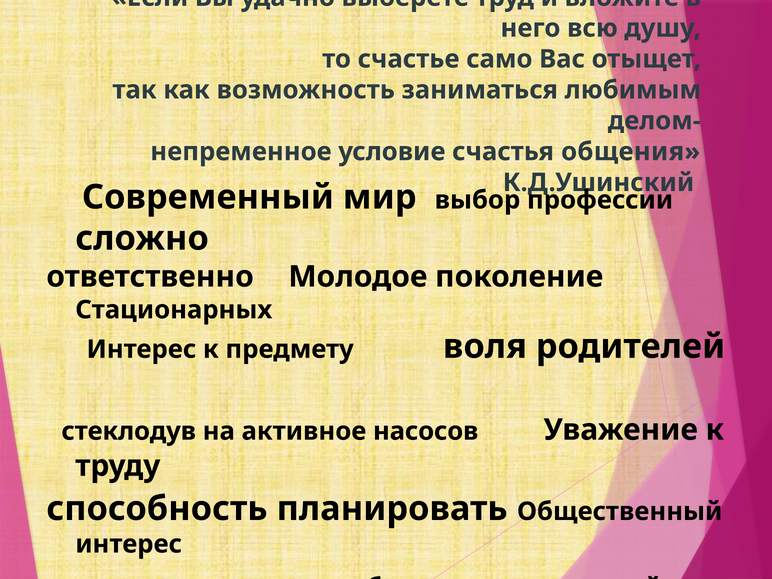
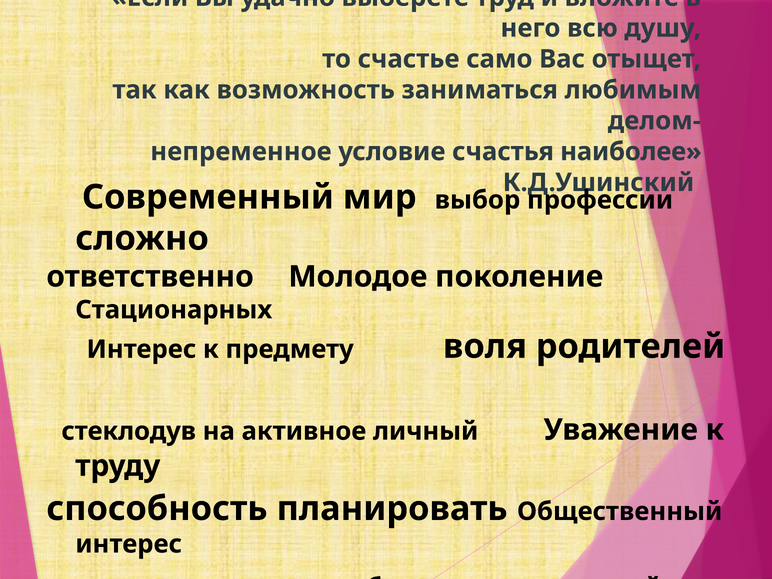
общения: общения -> наиболее
активное насосов: насосов -> личный
